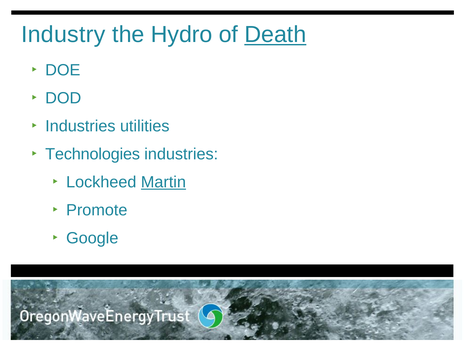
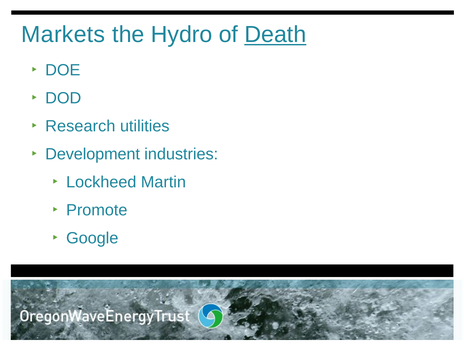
Industry: Industry -> Markets
Industries at (80, 126): Industries -> Research
Technologies: Technologies -> Development
Martin underline: present -> none
